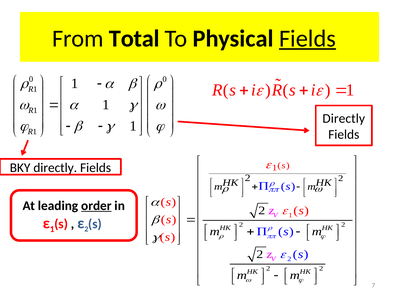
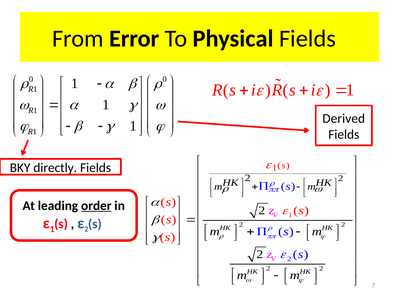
Total: Total -> Error
Fields at (307, 39) underline: present -> none
Directly at (344, 119): Directly -> Derived
